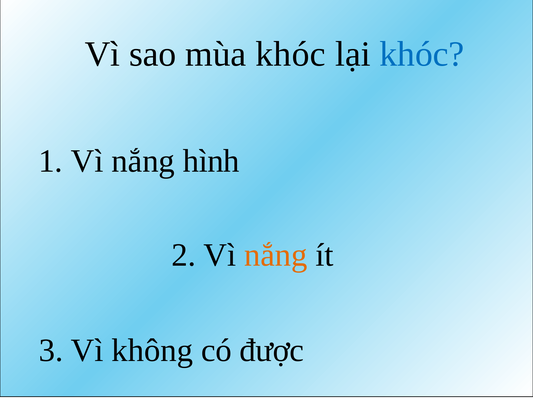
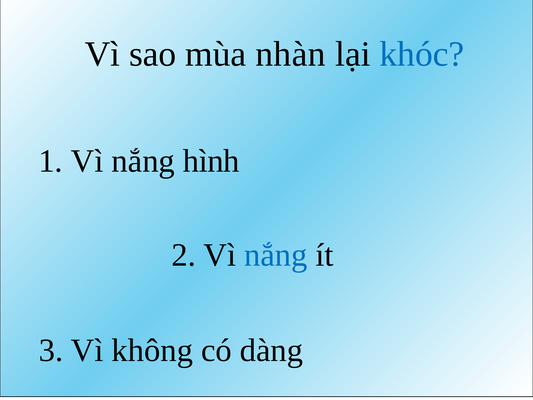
mùa khóc: khóc -> nhàn
nắng at (276, 255) colour: orange -> blue
được: được -> dàng
